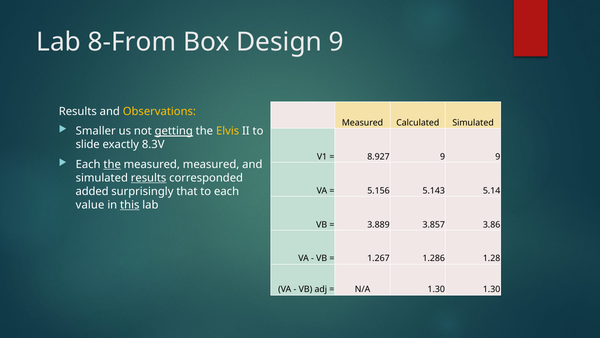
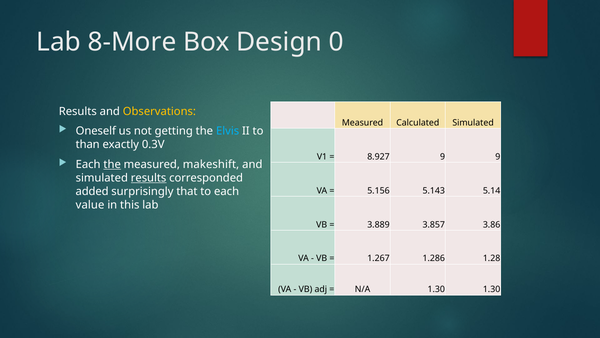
8-From: 8-From -> 8-More
Design 9: 9 -> 0
Smaller: Smaller -> Oneself
getting underline: present -> none
Elvis colour: yellow -> light blue
slide: slide -> than
8.3V: 8.3V -> 0.3V
measured measured: measured -> makeshift
this underline: present -> none
